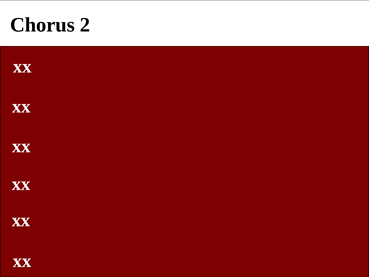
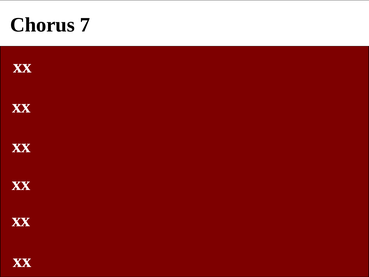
2: 2 -> 7
